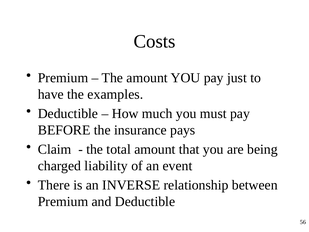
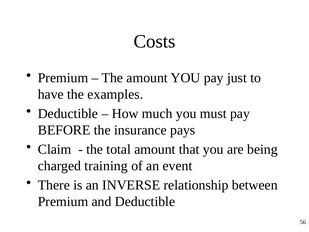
liability: liability -> training
